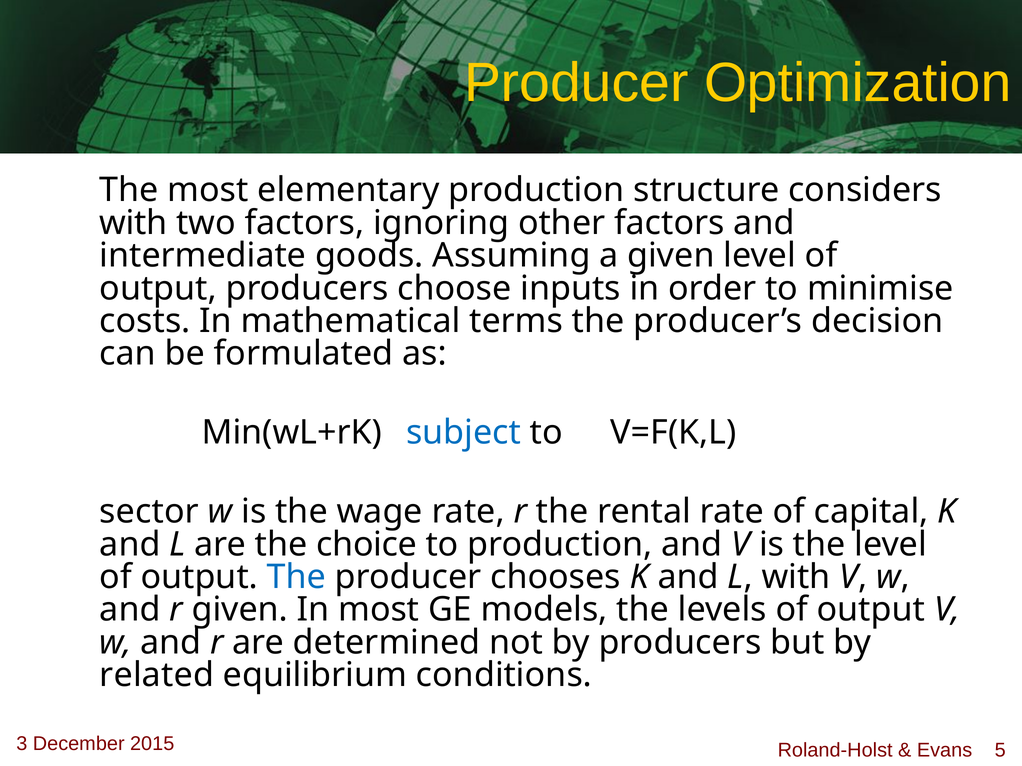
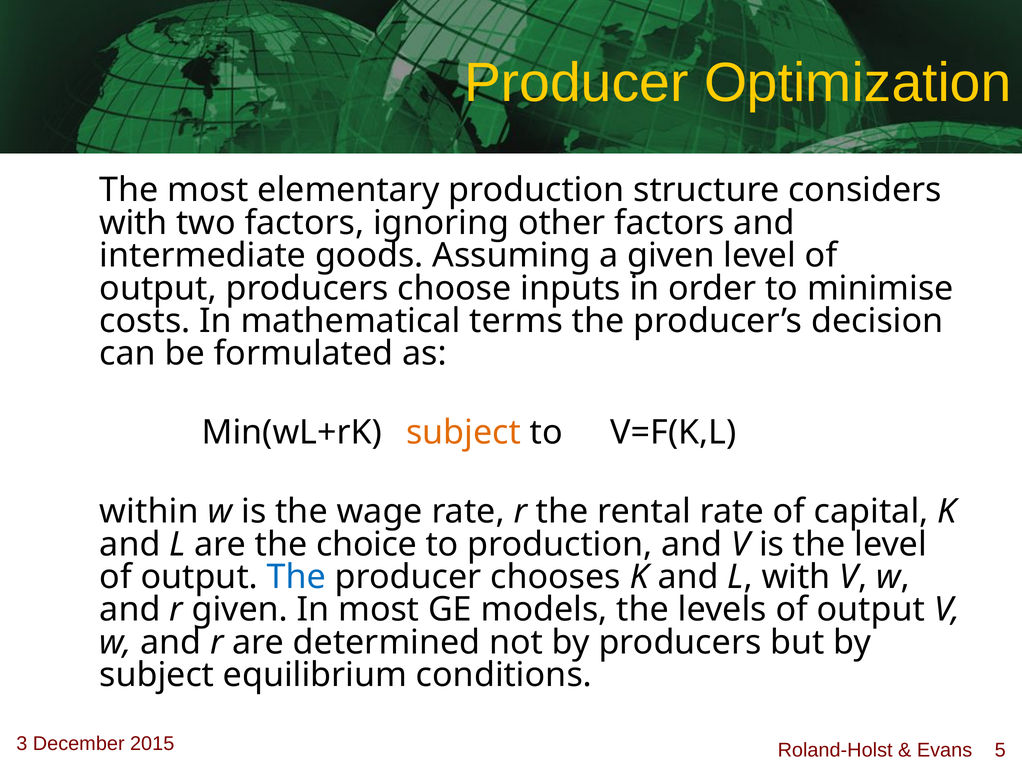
subject at (463, 433) colour: blue -> orange
sector: sector -> within
related at (157, 675): related -> subject
